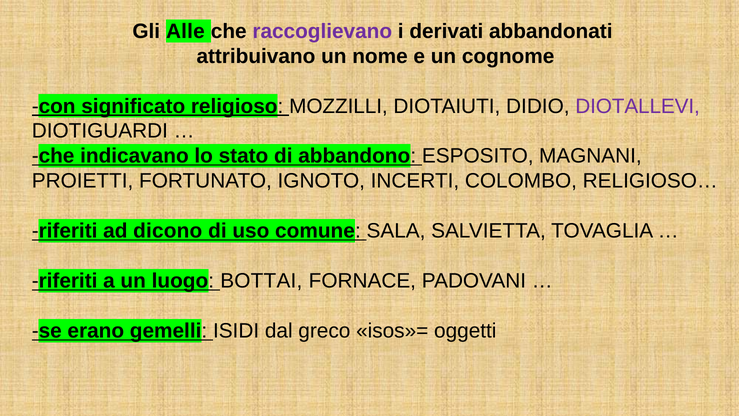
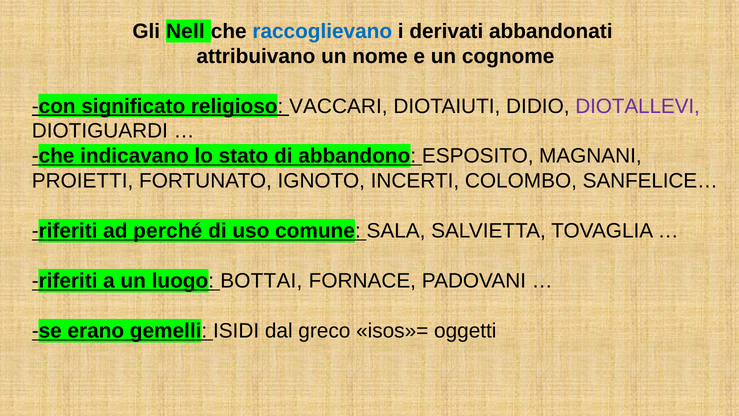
Alle: Alle -> Nell
raccoglievano colour: purple -> blue
MOZZILLI: MOZZILLI -> VACCARI
RELIGIOSO…: RELIGIOSO… -> SANFELICE…
dicono: dicono -> perché
